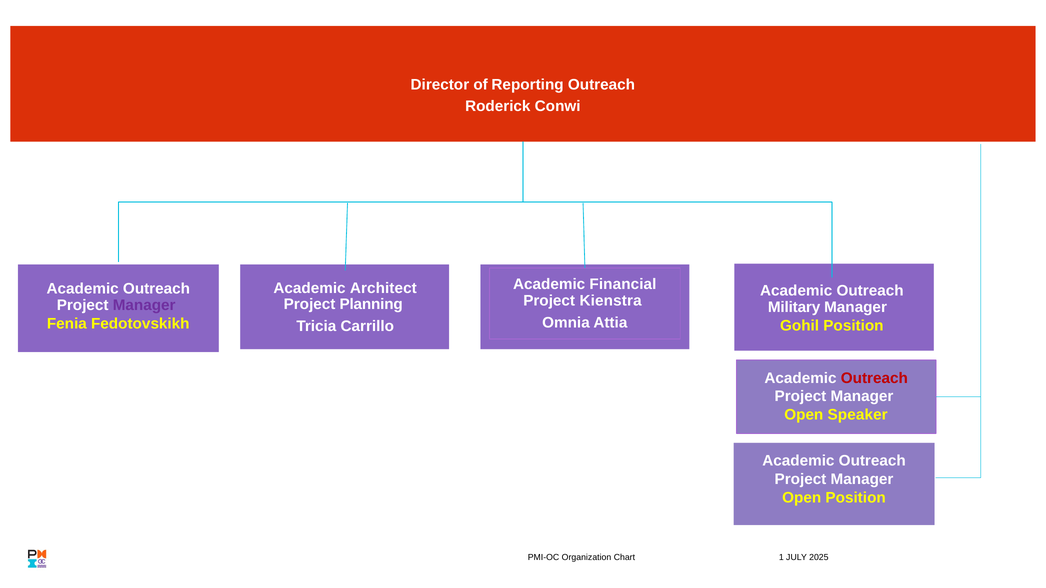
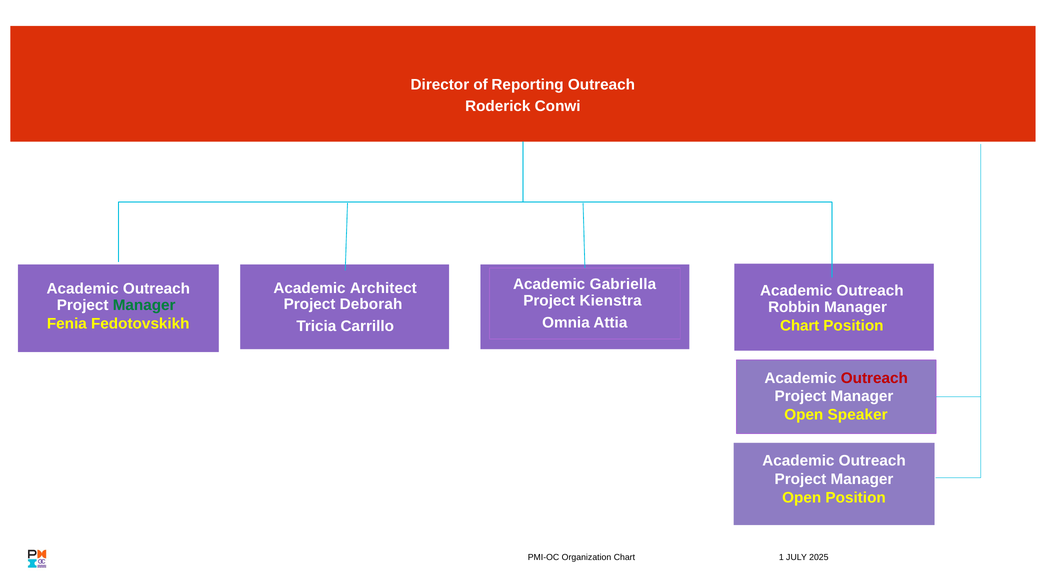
Financial: Financial -> Gabriella
Planning: Planning -> Deborah
Manager at (144, 305) colour: purple -> green
Military: Military -> Robbin
Gohil at (800, 326): Gohil -> Chart
